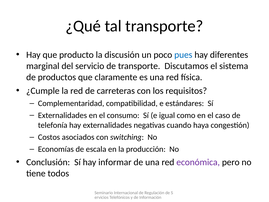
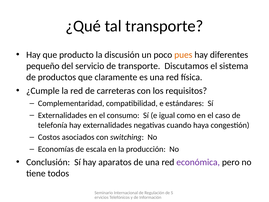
pues colour: blue -> orange
marginal: marginal -> pequeño
informar: informar -> aparatos
